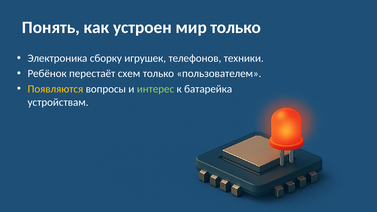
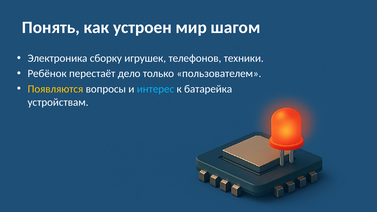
мир только: только -> шагом
схем: схем -> дело
интерес colour: light green -> light blue
